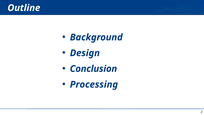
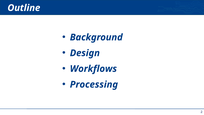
Conclusion: Conclusion -> Workflows
